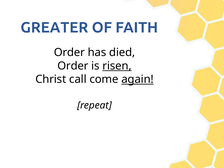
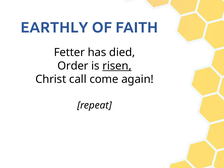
GREATER: GREATER -> EARTHLY
Order at (69, 52): Order -> Fetter
again underline: present -> none
